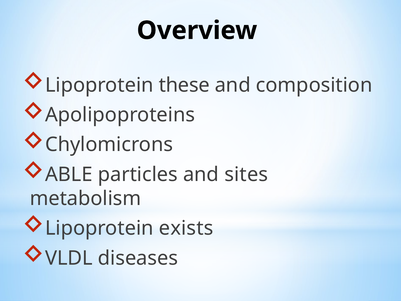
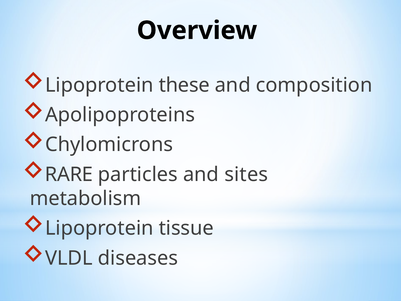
ABLE: ABLE -> RARE
exists: exists -> tissue
